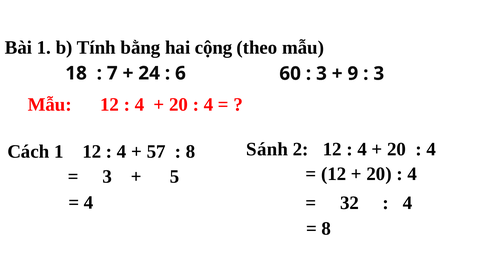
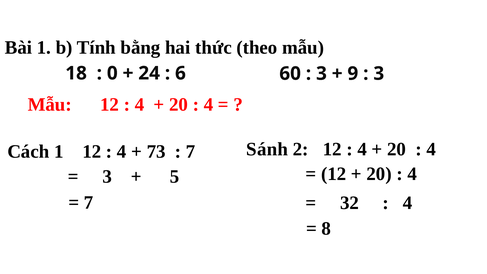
cộng: cộng -> thức
7: 7 -> 0
57: 57 -> 73
8 at (191, 152): 8 -> 7
4 at (89, 202): 4 -> 7
